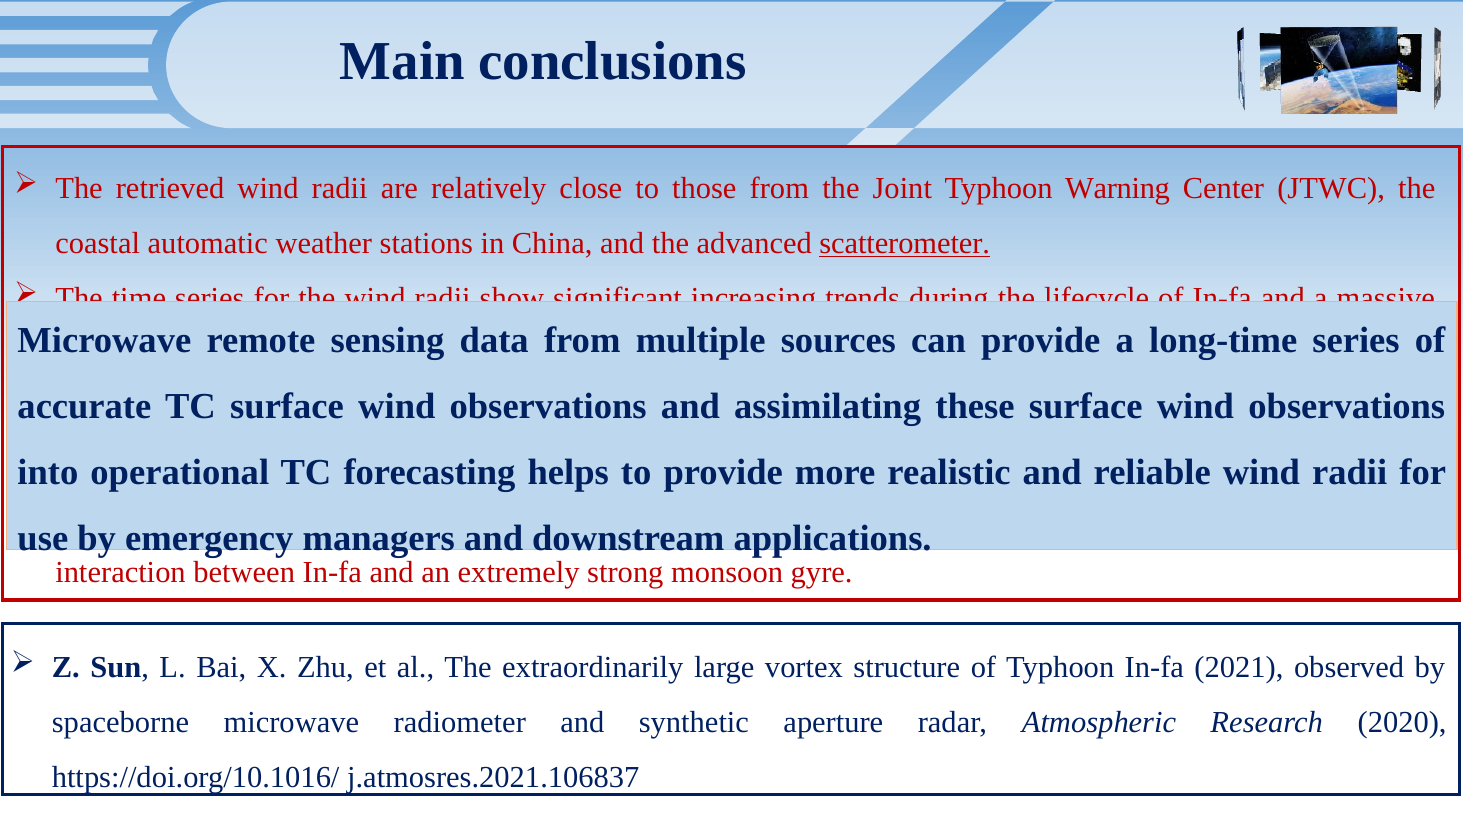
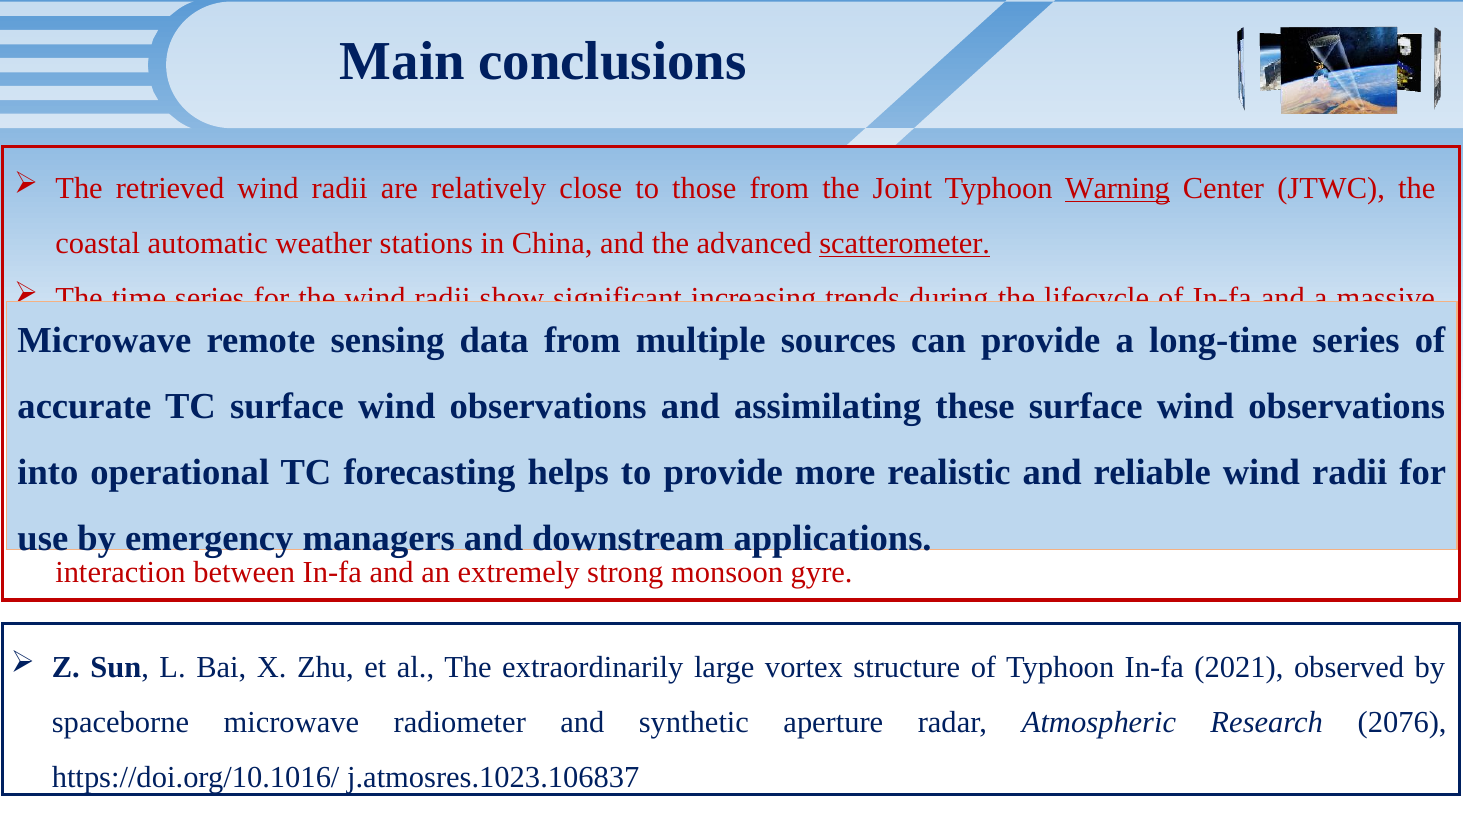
Warning underline: none -> present
2020: 2020 -> 2076
j.atmosres.2021.106837: j.atmosres.2021.106837 -> j.atmosres.1023.106837
